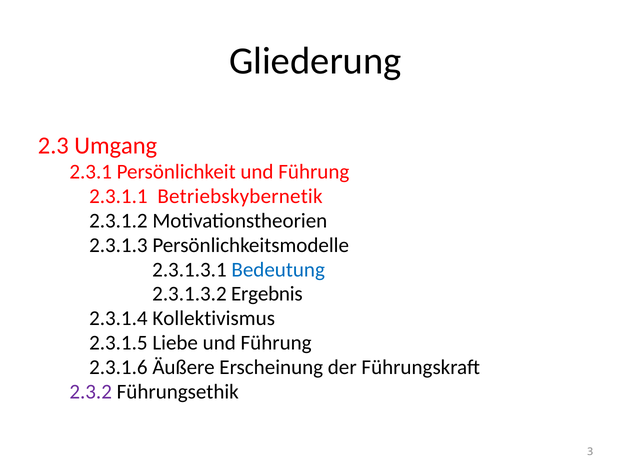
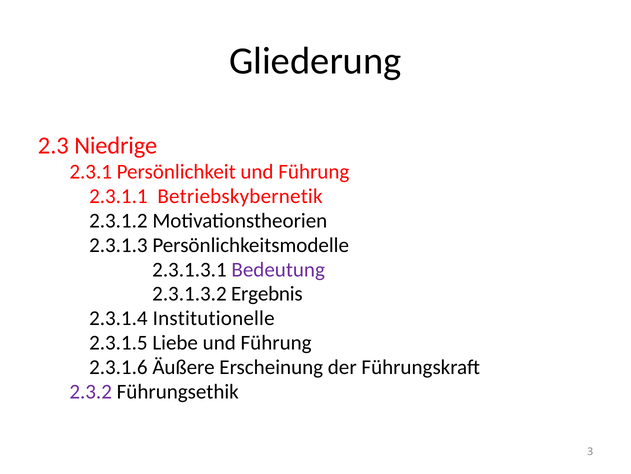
Umgang: Umgang -> Niedrige
Bedeutung colour: blue -> purple
Kollektivismus: Kollektivismus -> Institutionelle
